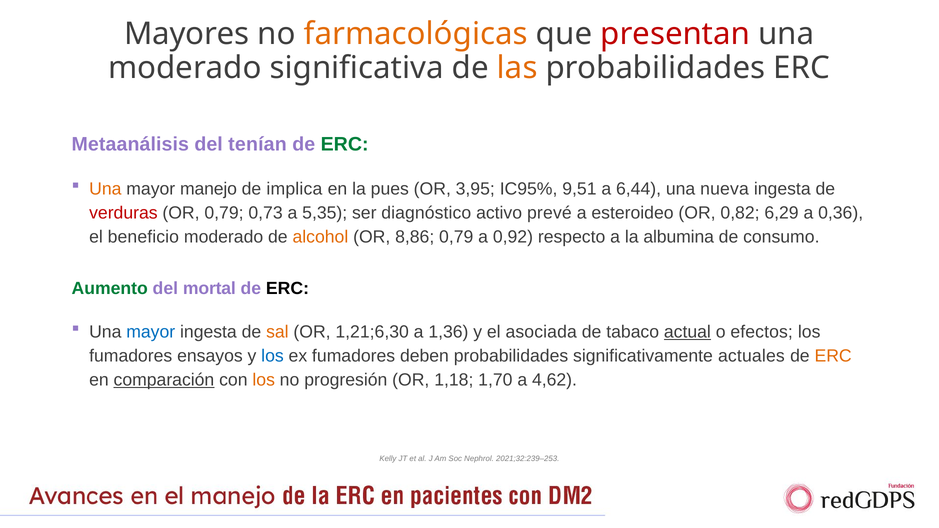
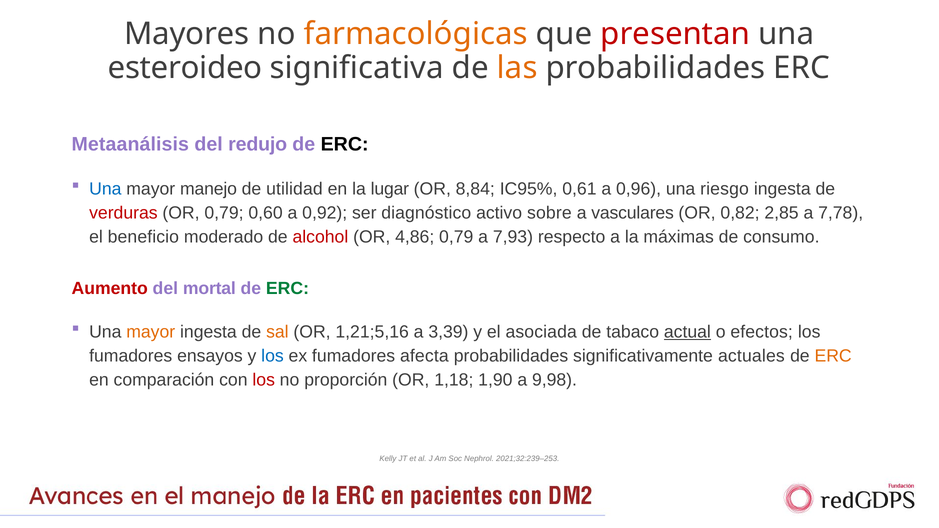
moderado at (185, 68): moderado -> esteroideo
tenían: tenían -> redujo
ERC at (345, 144) colour: green -> black
Una at (105, 189) colour: orange -> blue
implica: implica -> utilidad
pues: pues -> lugar
3,95: 3,95 -> 8,84
9,51: 9,51 -> 0,61
6,44: 6,44 -> 0,96
nueva: nueva -> riesgo
0,73: 0,73 -> 0,60
5,35: 5,35 -> 0,92
prevé: prevé -> sobre
esteroideo: esteroideo -> vasculares
6,29: 6,29 -> 2,85
0,36: 0,36 -> 7,78
alcohol colour: orange -> red
8,86: 8,86 -> 4,86
0,92: 0,92 -> 7,93
albumina: albumina -> máximas
Aumento colour: green -> red
ERC at (287, 288) colour: black -> green
mayor at (151, 332) colour: blue -> orange
1,21;6,30: 1,21;6,30 -> 1,21;5,16
1,36: 1,36 -> 3,39
deben: deben -> afecta
comparación underline: present -> none
los at (264, 380) colour: orange -> red
progresión: progresión -> proporción
1,70: 1,70 -> 1,90
4,62: 4,62 -> 9,98
